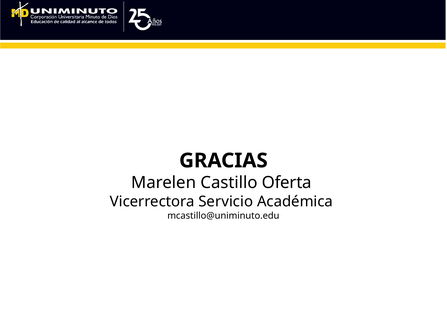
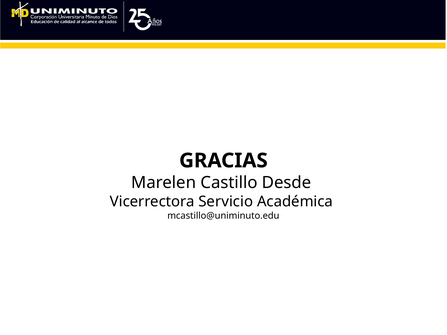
Oferta: Oferta -> Desde
